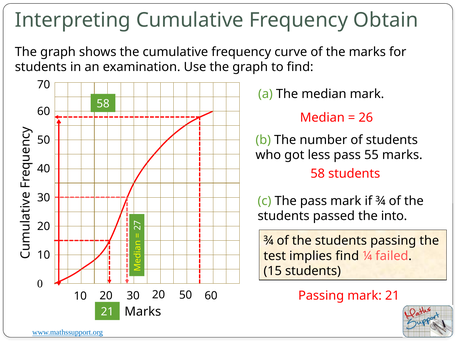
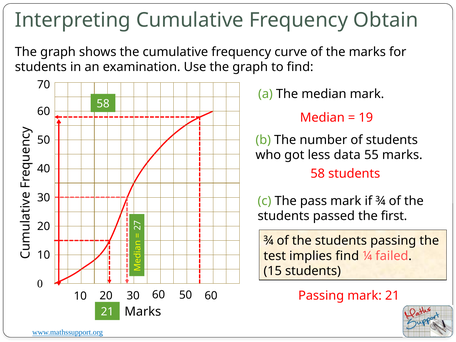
26: 26 -> 19
less pass: pass -> data
into: into -> first
30 20: 20 -> 60
